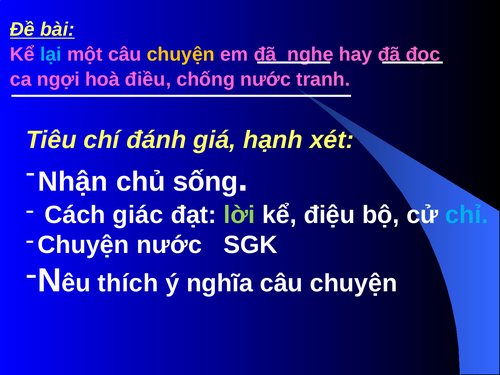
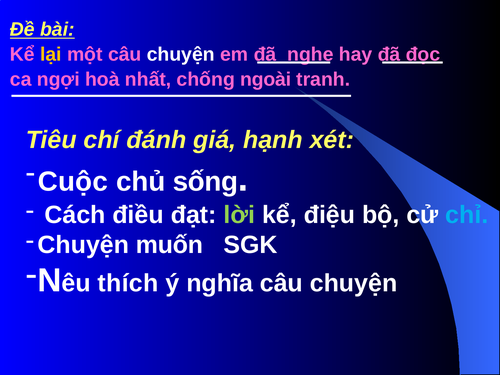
lại colour: light blue -> yellow
chuyện at (181, 54) colour: yellow -> white
điều: điều -> nhất
chống nước: nước -> ngoài
Nhận: Nhận -> Cuộc
giác: giác -> điều
Chuyện nước: nước -> muốn
